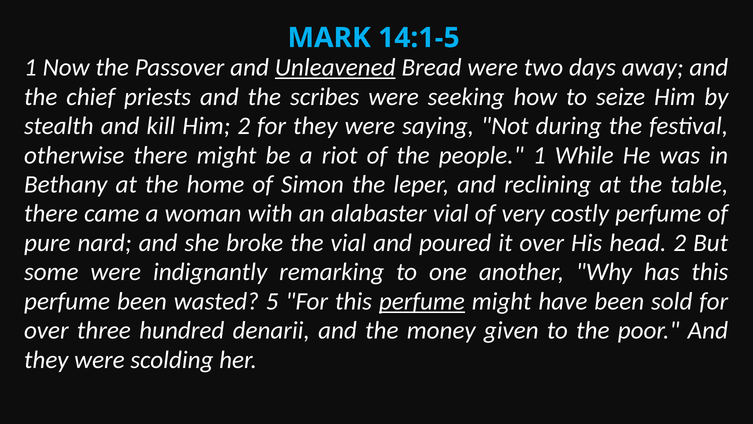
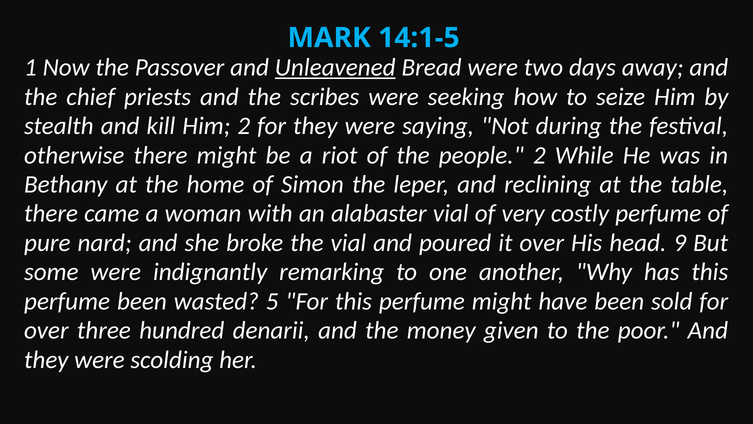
people 1: 1 -> 2
head 2: 2 -> 9
perfume at (422, 301) underline: present -> none
